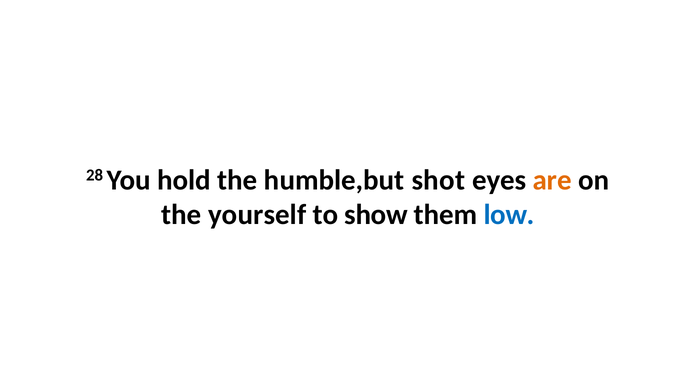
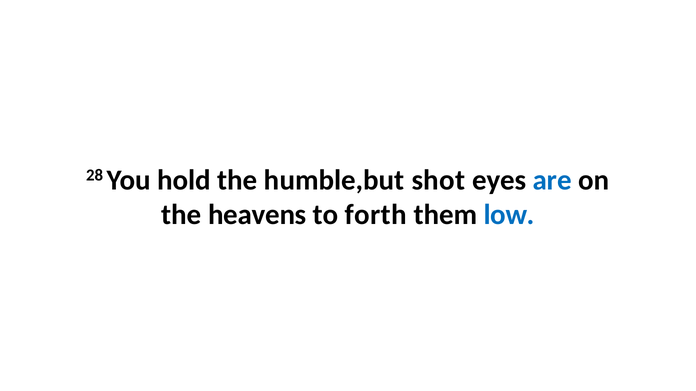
are colour: orange -> blue
yourself: yourself -> heavens
show: show -> forth
